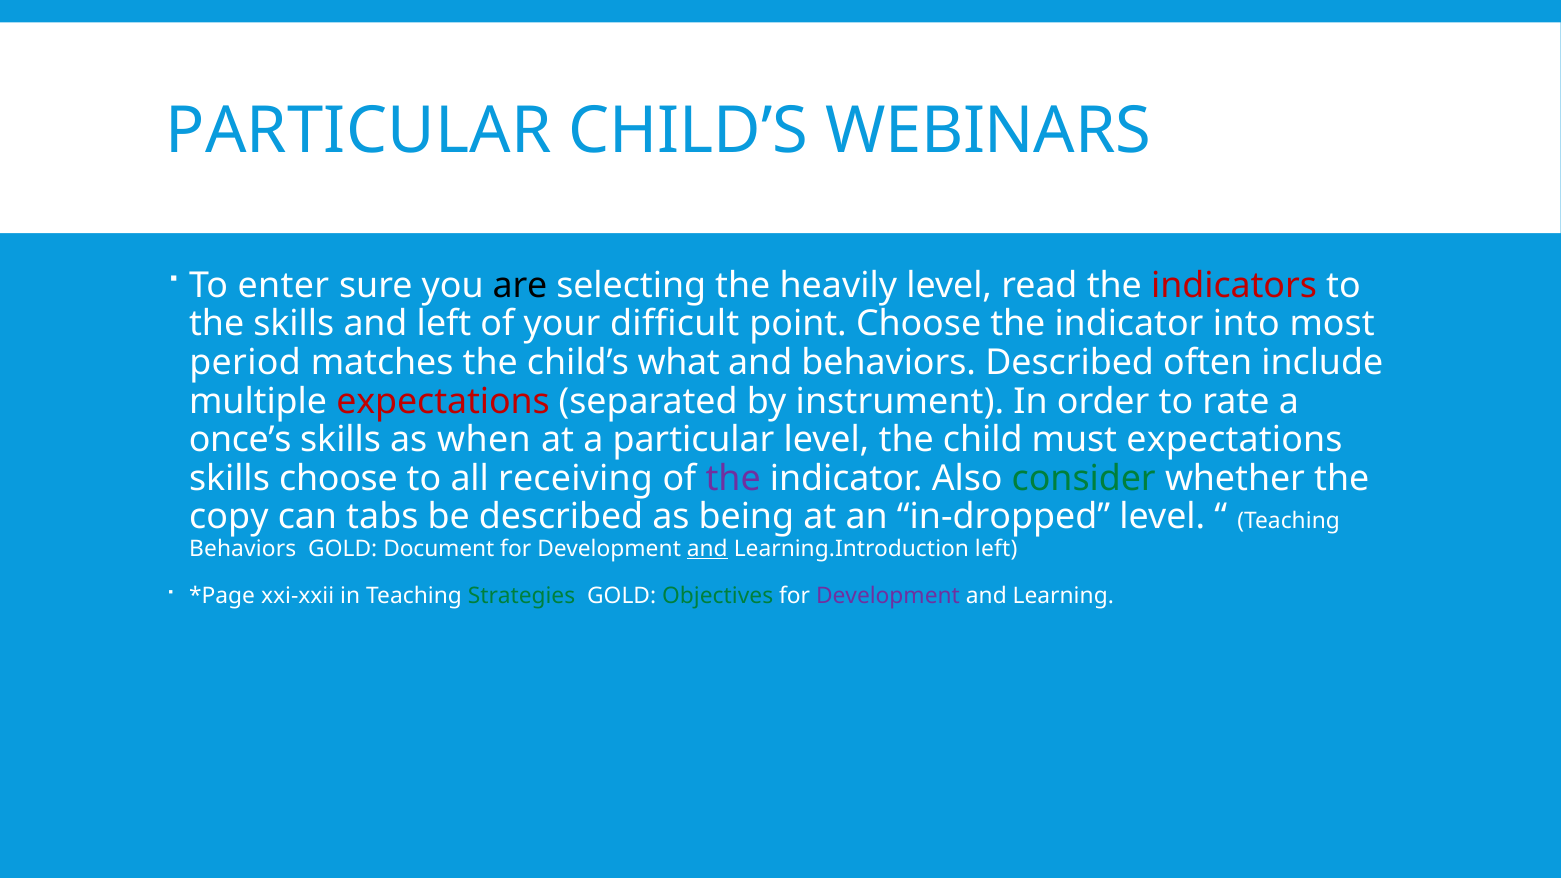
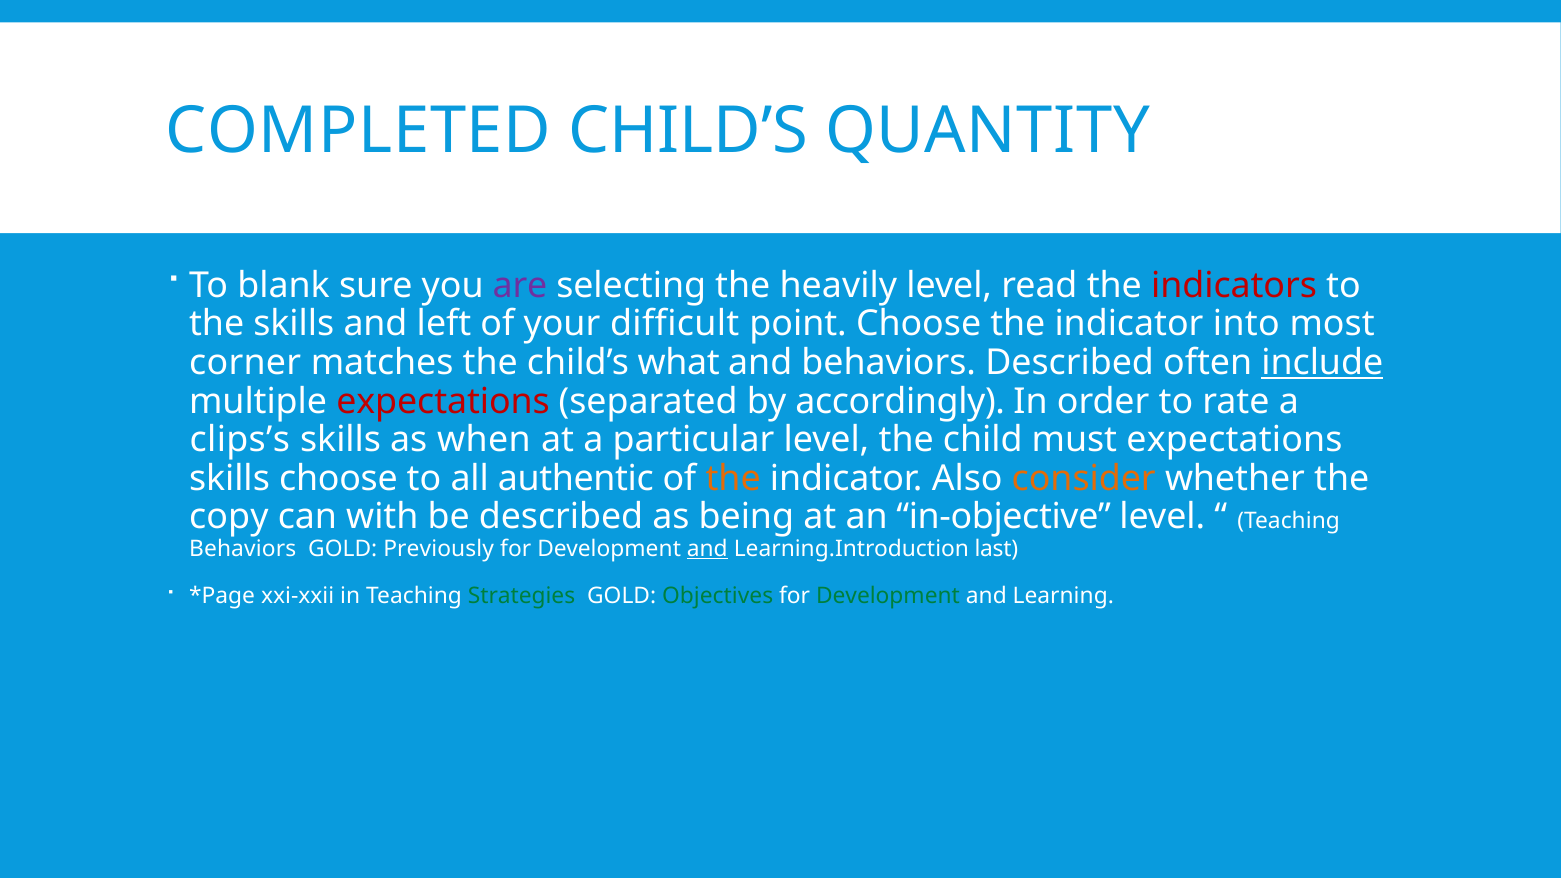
PARTICULAR at (359, 131): PARTICULAR -> COMPLETED
WEBINARS: WEBINARS -> QUANTITY
enter: enter -> blank
are colour: black -> purple
period: period -> corner
include underline: none -> present
instrument: instrument -> accordingly
once’s: once’s -> clips’s
receiving: receiving -> authentic
the at (733, 479) colour: purple -> orange
consider colour: green -> orange
tabs: tabs -> with
in-dropped: in-dropped -> in-objective
Document: Document -> Previously
Learning.Introduction left: left -> last
Development at (888, 596) colour: purple -> green
